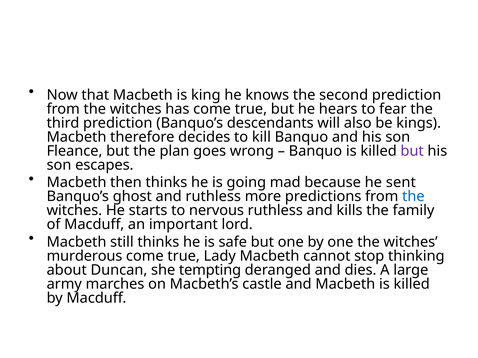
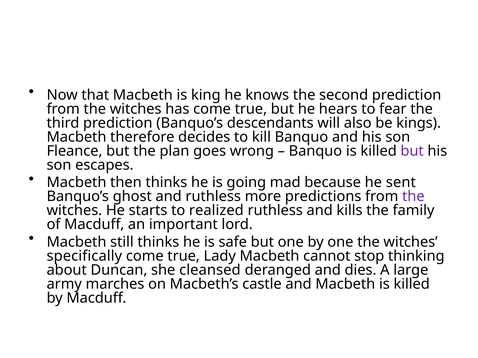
the at (413, 197) colour: blue -> purple
nervous: nervous -> realized
murderous: murderous -> specifically
tempting: tempting -> cleansed
